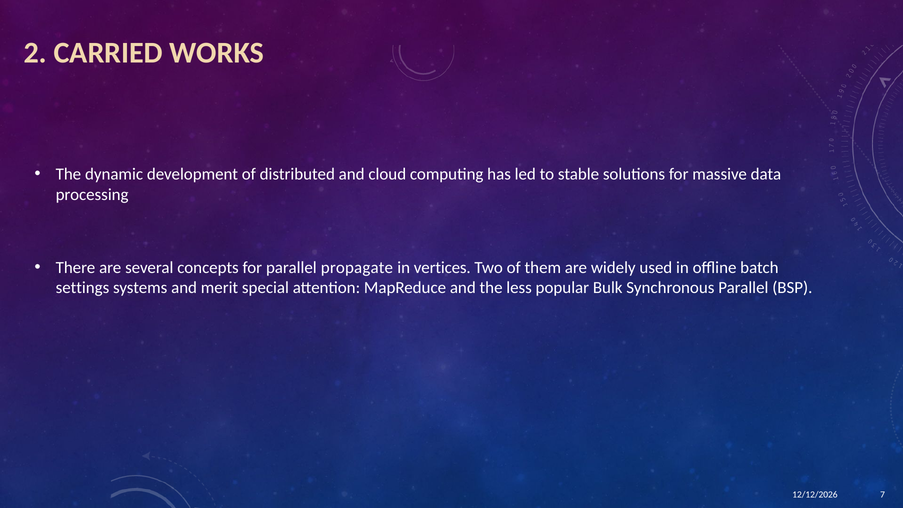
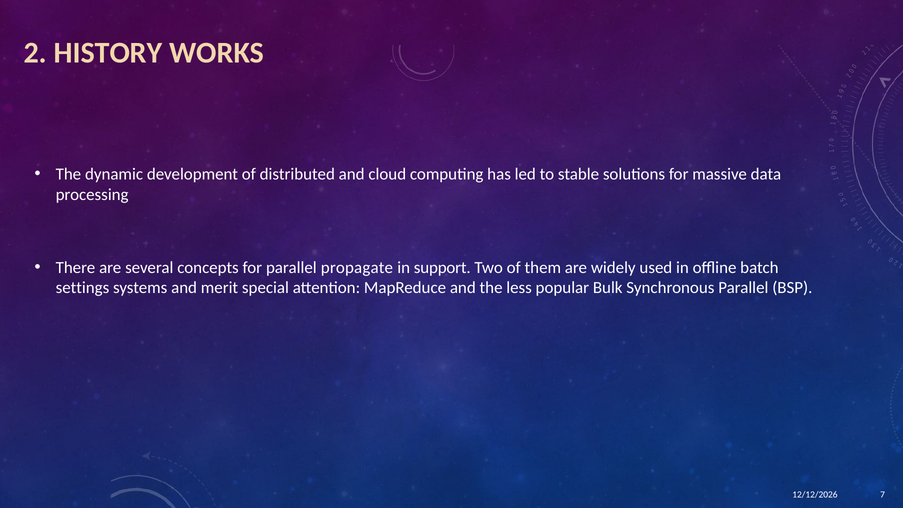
CARRIED: CARRIED -> HISTORY
vertices: vertices -> support
